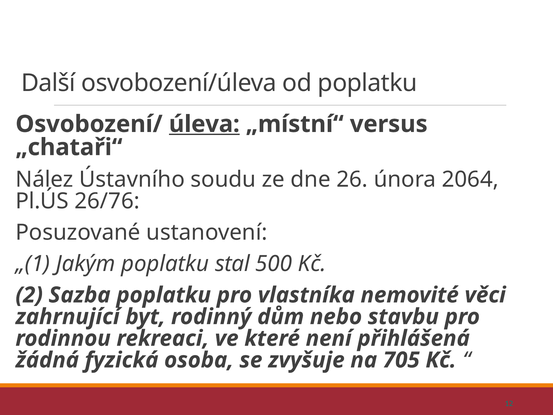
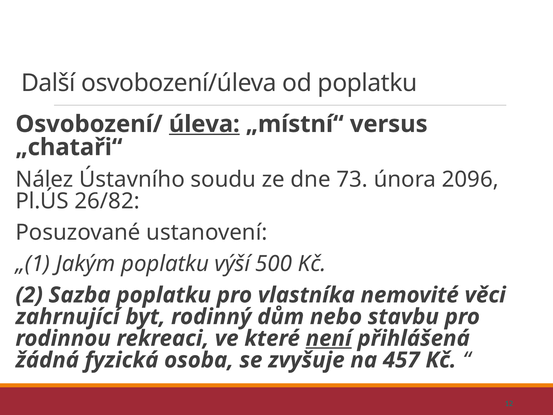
26: 26 -> 73
2064: 2064 -> 2096
26/76: 26/76 -> 26/82
stal: stal -> výší
není underline: none -> present
705: 705 -> 457
